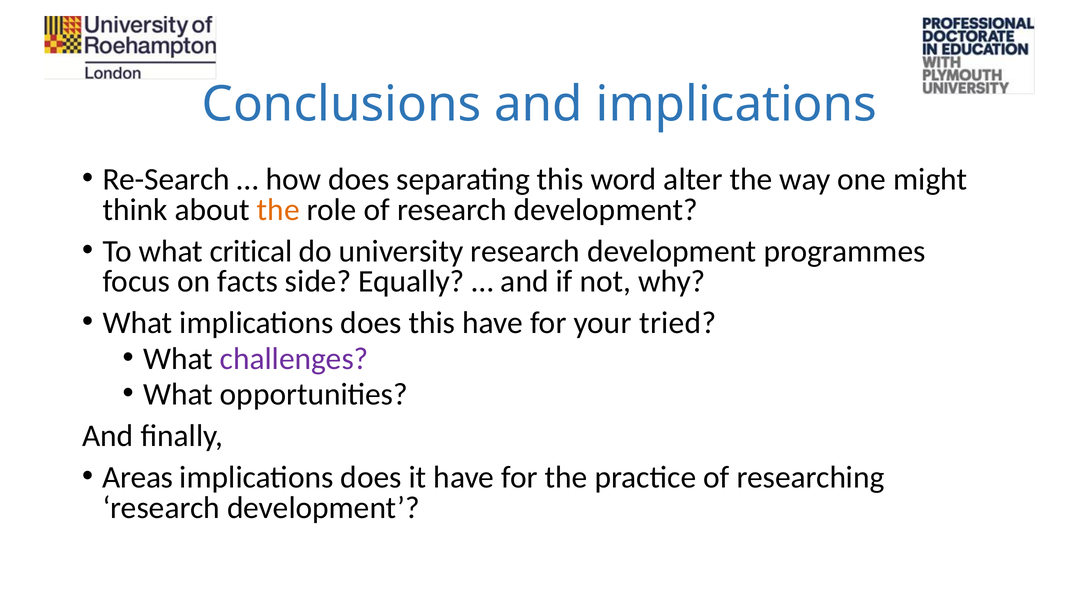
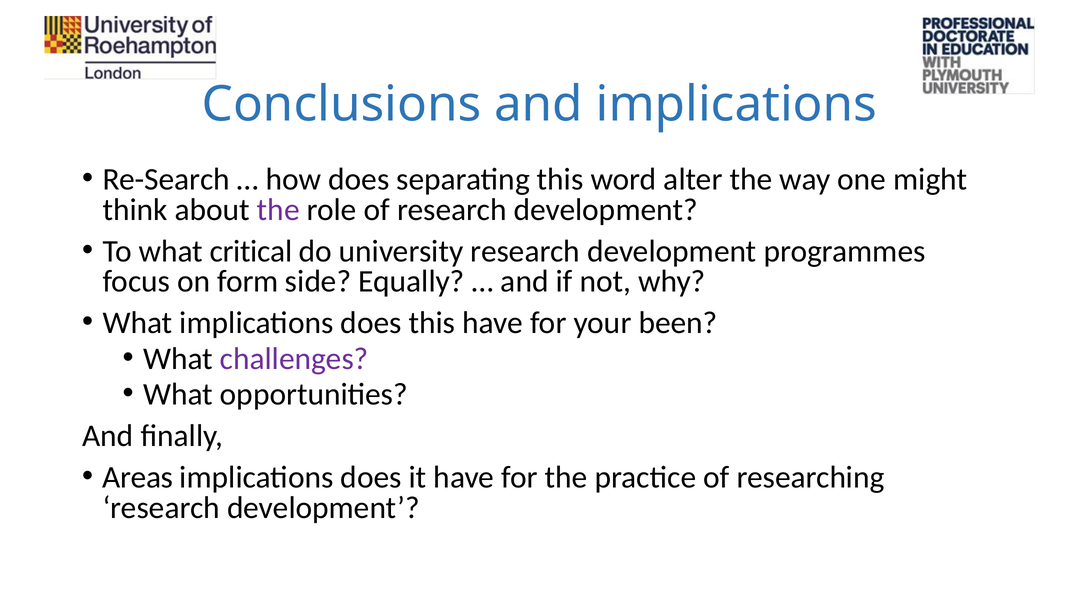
the at (278, 210) colour: orange -> purple
facts: facts -> form
tried: tried -> been
